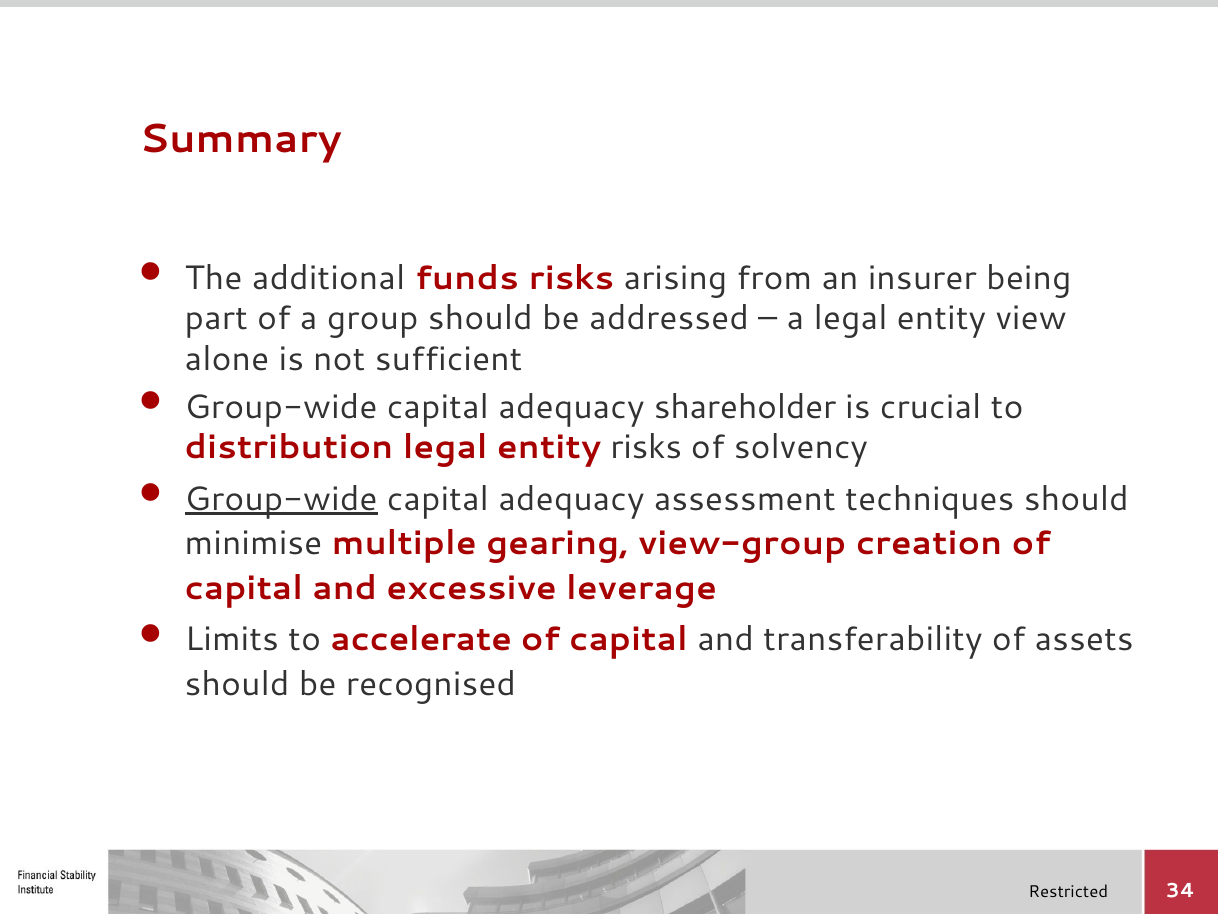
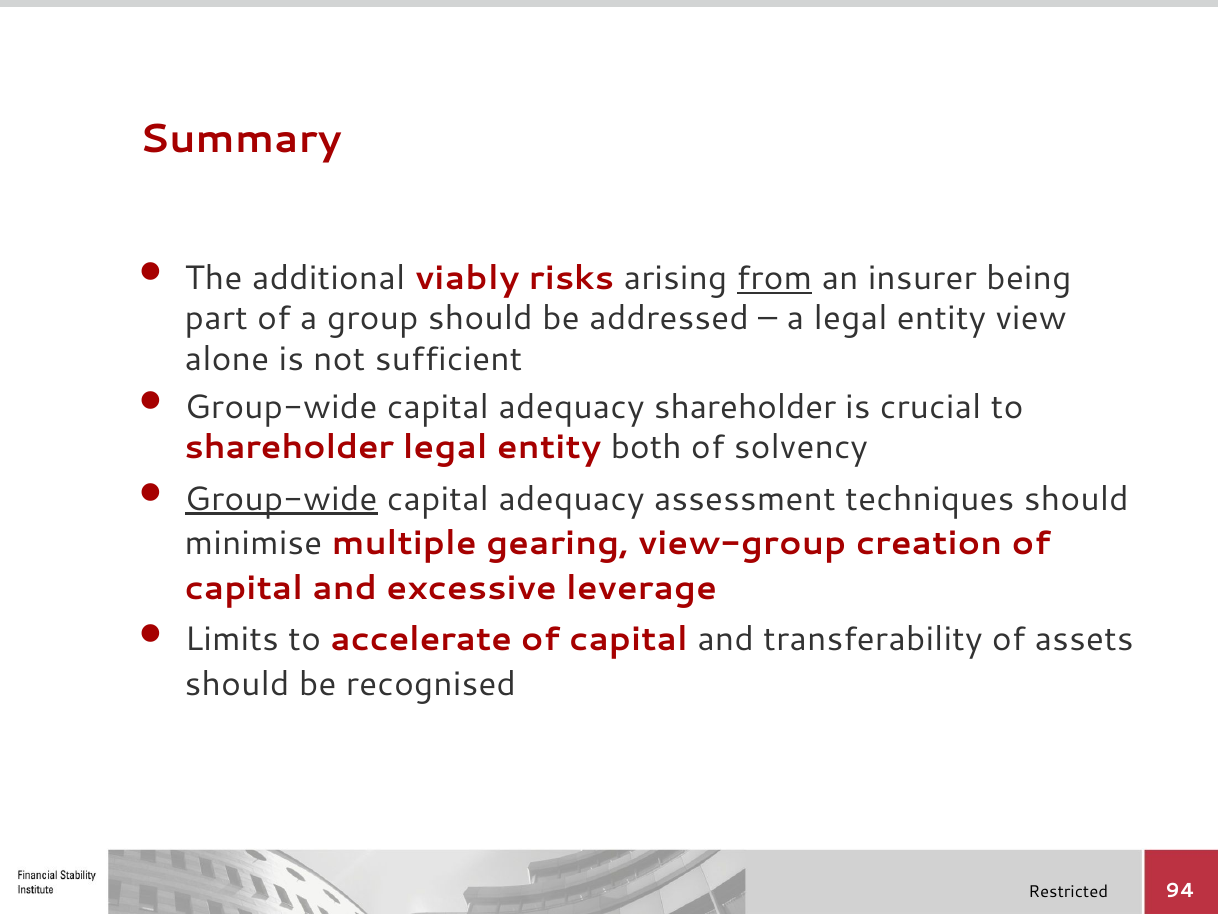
funds: funds -> viably
from underline: none -> present
distribution at (289, 447): distribution -> shareholder
entity risks: risks -> both
34: 34 -> 94
